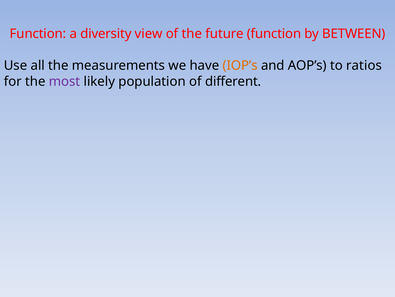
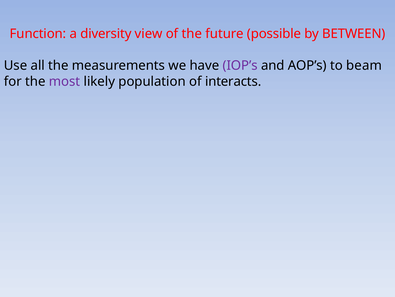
future function: function -> possible
IOP’s colour: orange -> purple
ratios: ratios -> beam
different: different -> interacts
